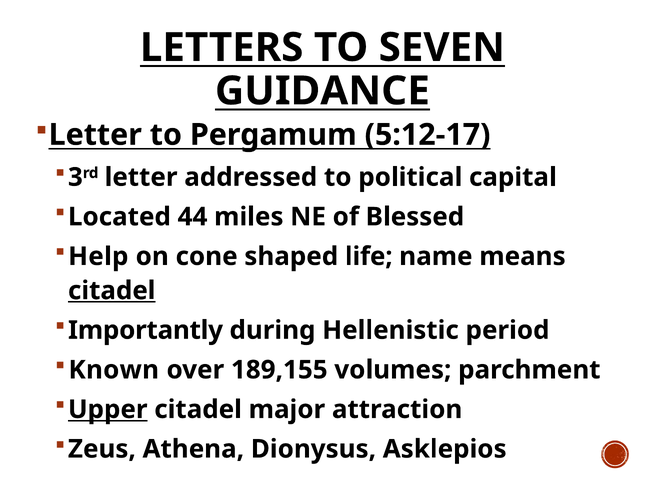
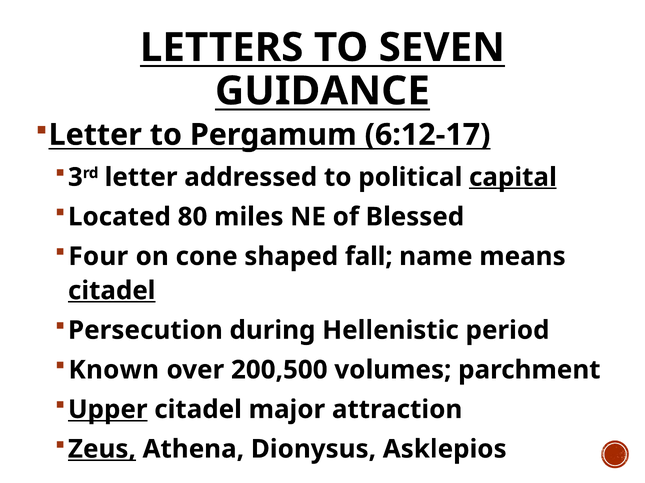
5:12-17: 5:12-17 -> 6:12-17
capital underline: none -> present
44: 44 -> 80
Help: Help -> Four
life: life -> fall
Importantly: Importantly -> Persecution
189,155: 189,155 -> 200,500
Zeus underline: none -> present
